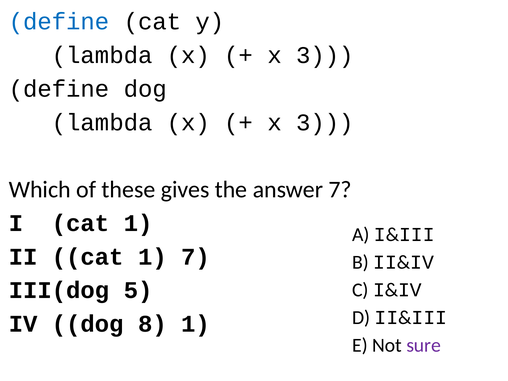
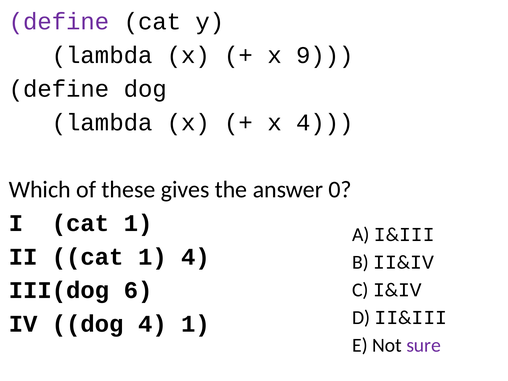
define at (59, 22) colour: blue -> purple
3 at (325, 55): 3 -> 9
3 at (325, 122): 3 -> 4
answer 7: 7 -> 0
1 7: 7 -> 4
5: 5 -> 6
dog 8: 8 -> 4
